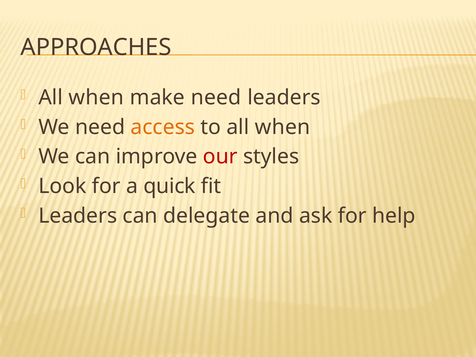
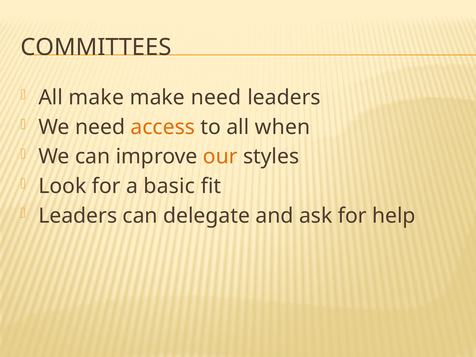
APPROACHES: APPROACHES -> COMMITTEES
when at (96, 97): when -> make
our colour: red -> orange
quick: quick -> basic
